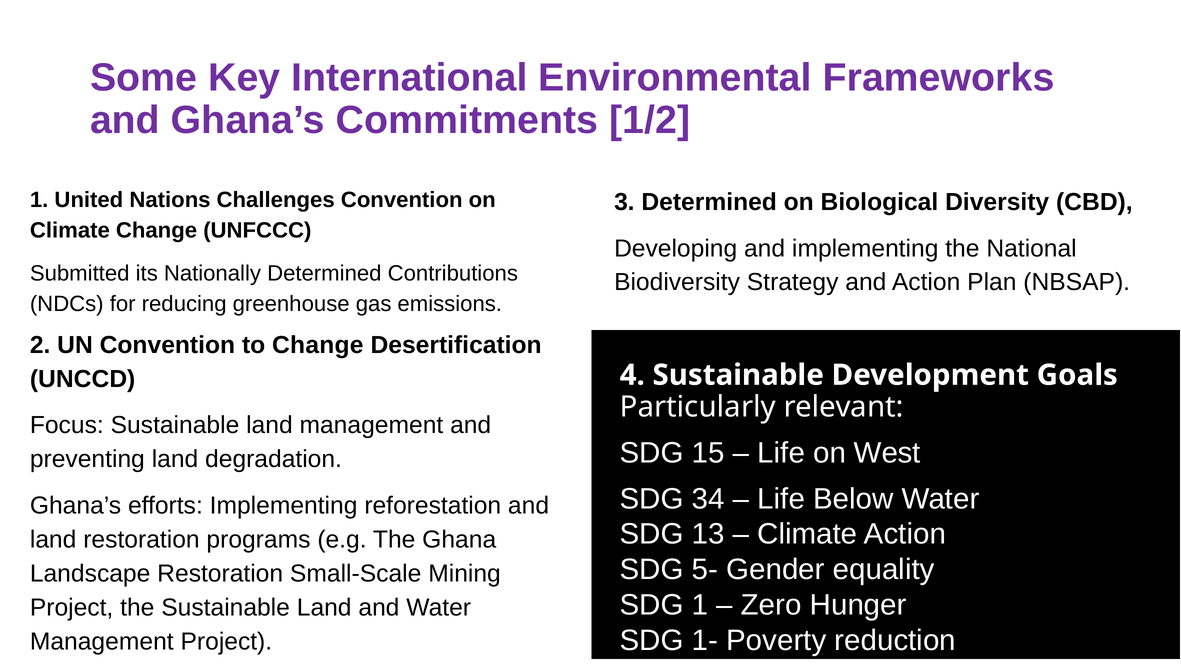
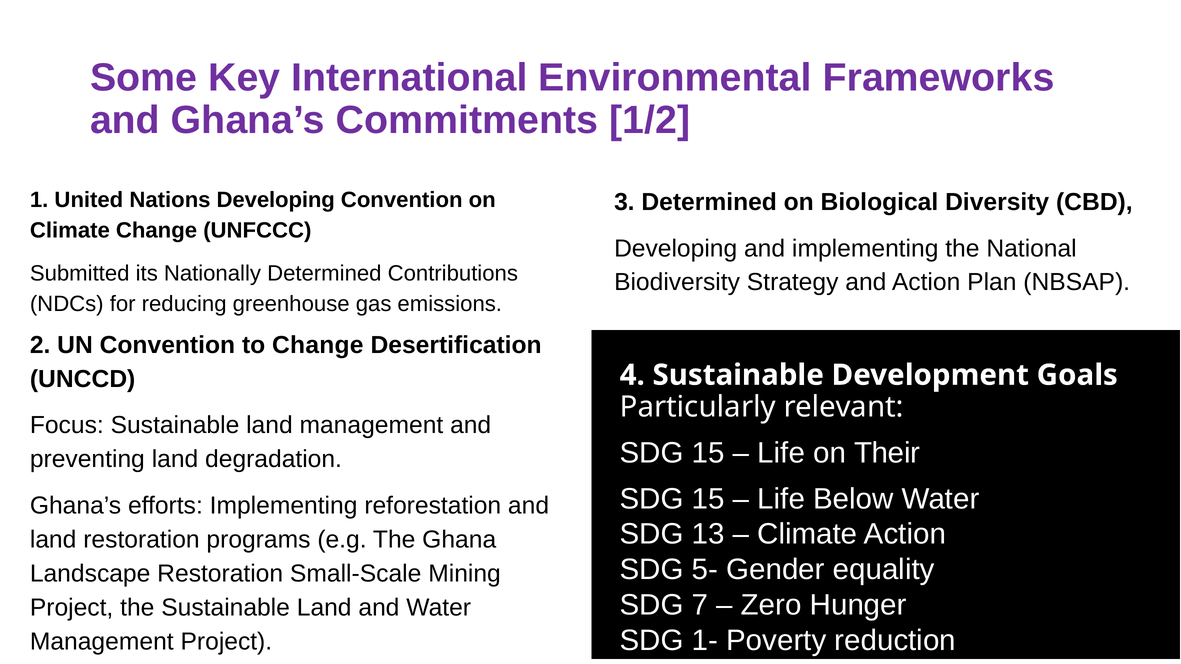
Nations Challenges: Challenges -> Developing
West: West -> Their
34 at (708, 499): 34 -> 15
1 at (700, 605): 1 -> 7
